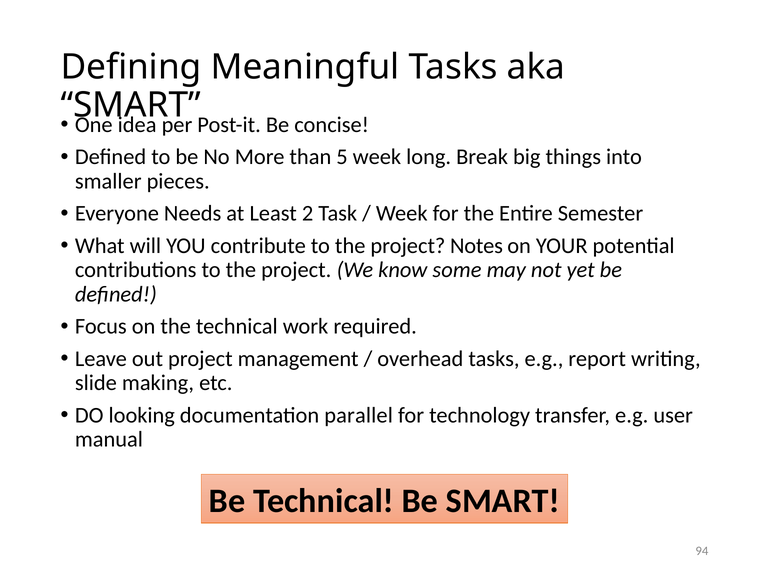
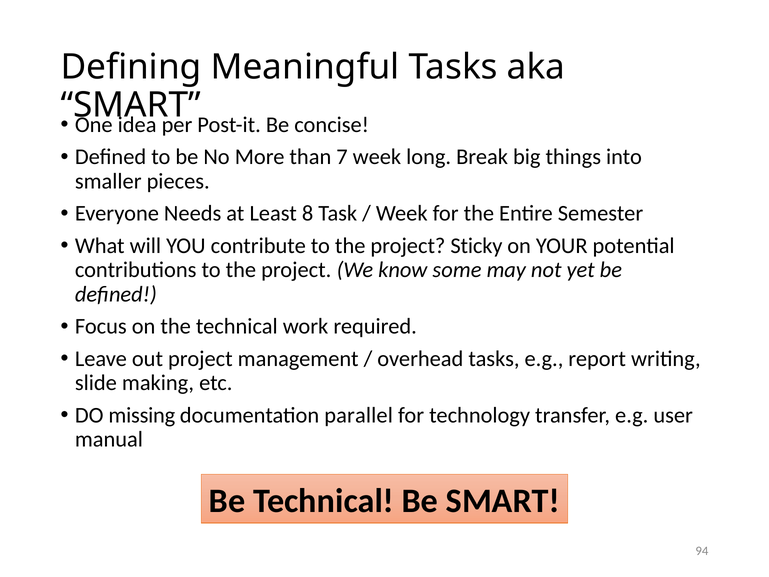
5: 5 -> 7
2: 2 -> 8
Notes: Notes -> Sticky
looking: looking -> missing
